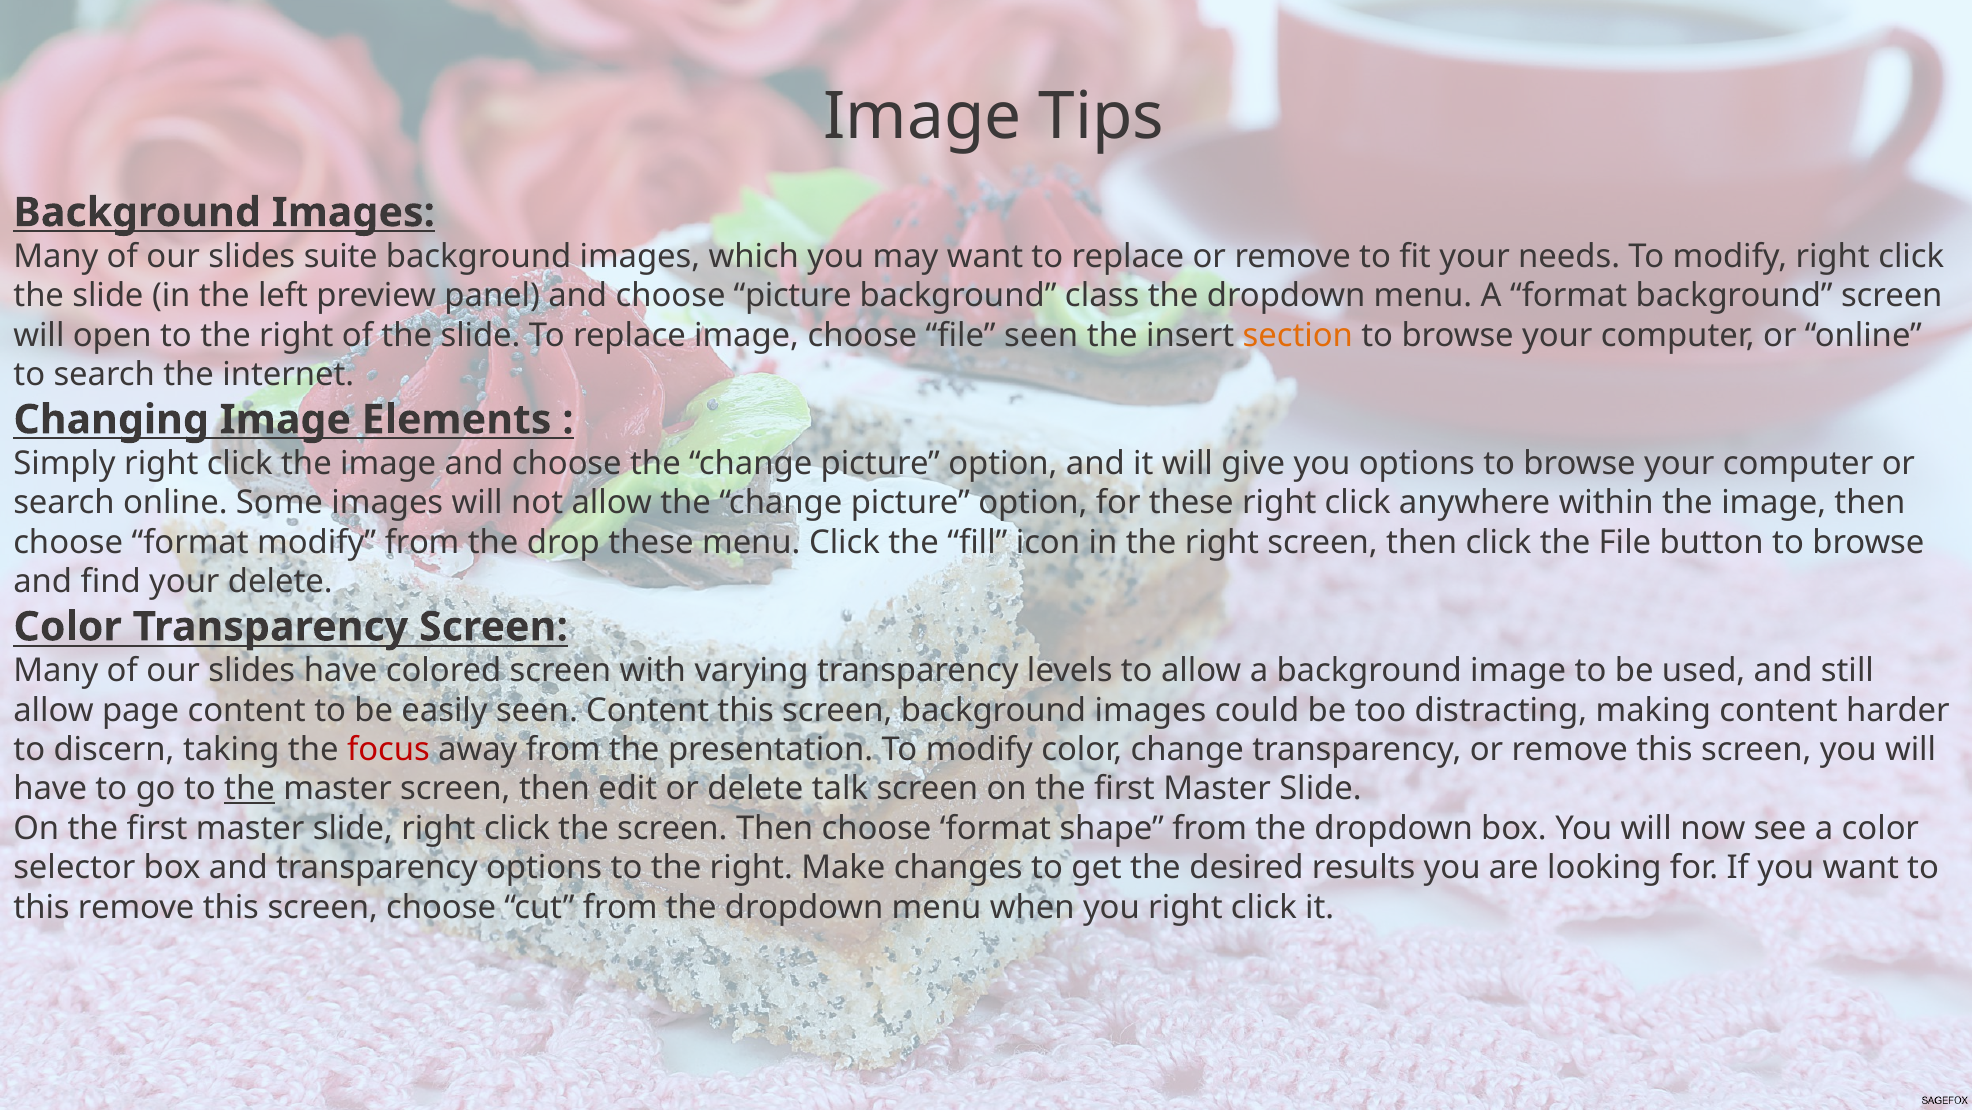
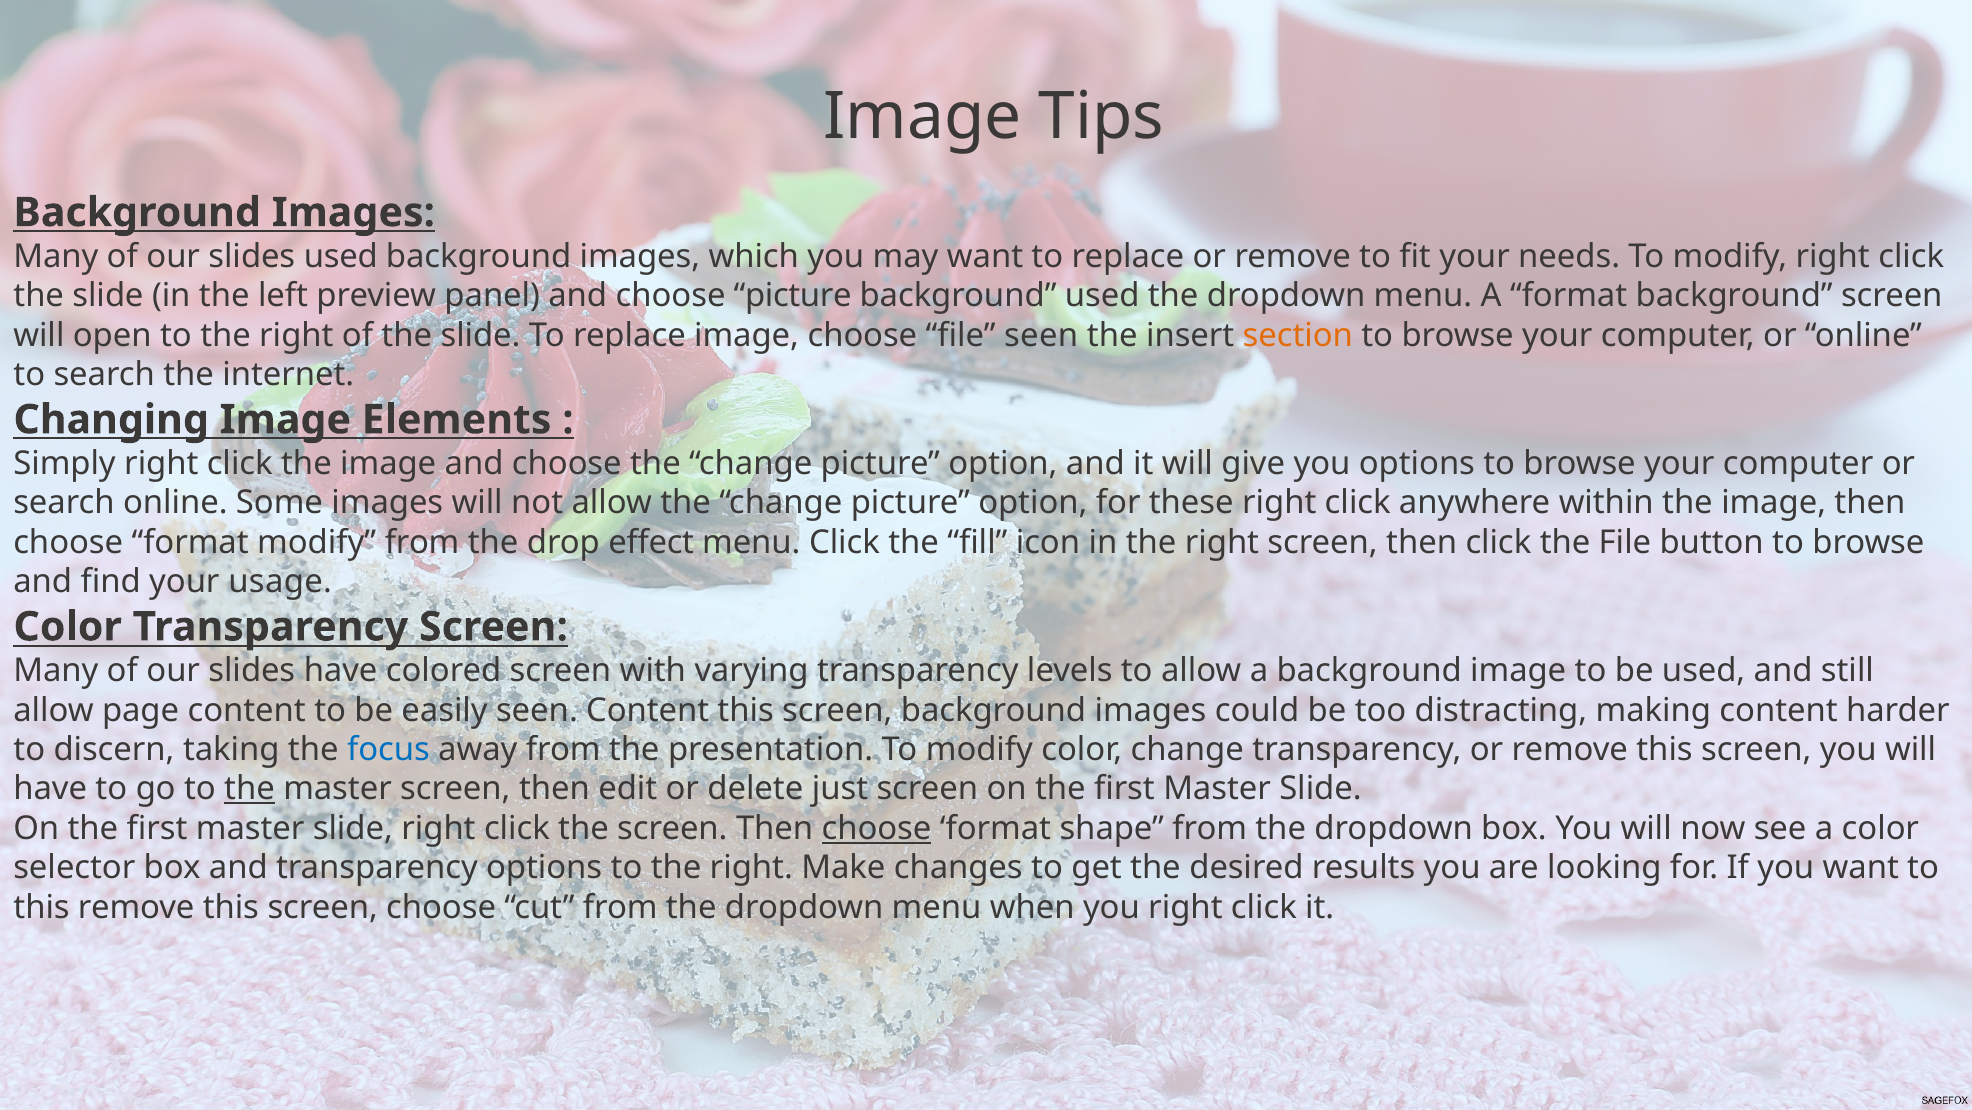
slides suite: suite -> used
background class: class -> used
drop these: these -> effect
your delete: delete -> usage
focus colour: red -> blue
talk: talk -> just
choose at (876, 828) underline: none -> present
